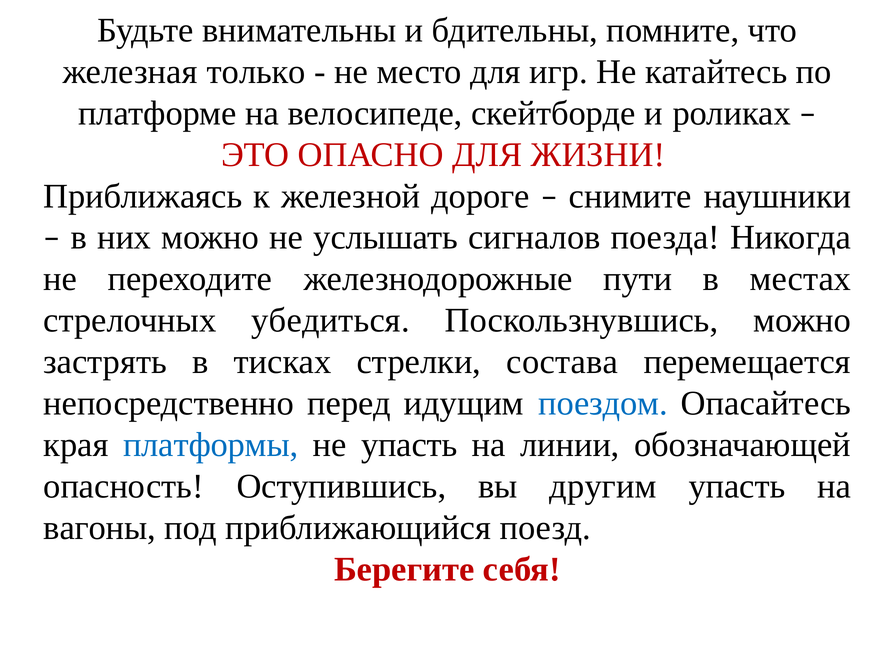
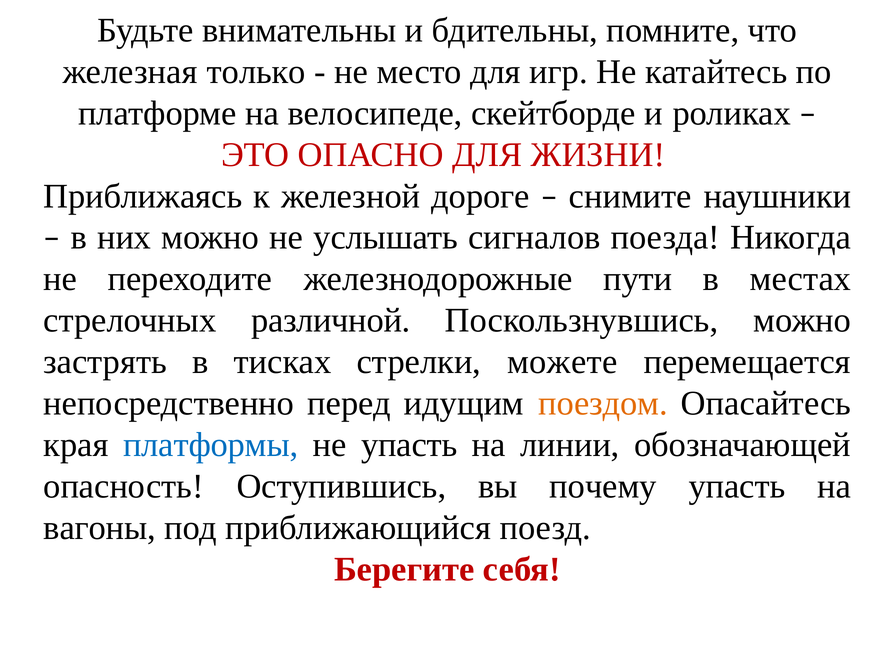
убедиться: убедиться -> различной
состава: состава -> можете
поездом colour: blue -> orange
другим: другим -> почему
